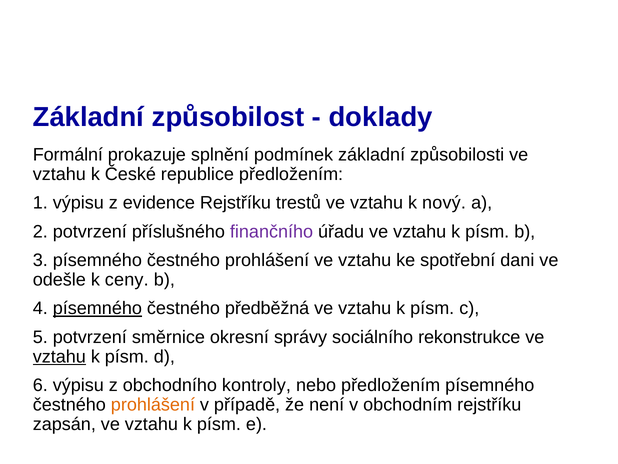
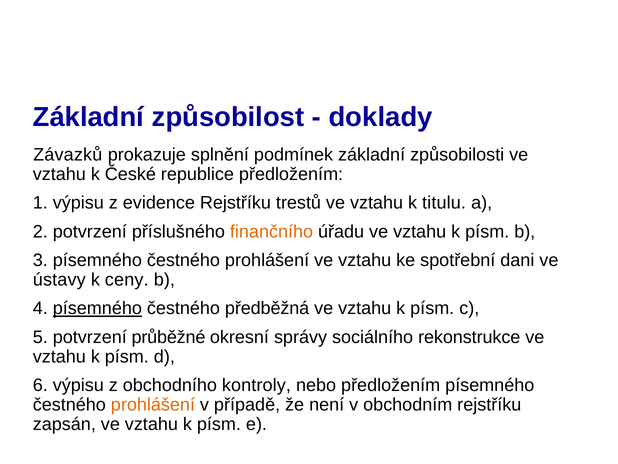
Formální: Formální -> Závazků
nový: nový -> titulu
finančního colour: purple -> orange
odešle: odešle -> ústavy
směrnice: směrnice -> průběžné
vztahu at (59, 356) underline: present -> none
